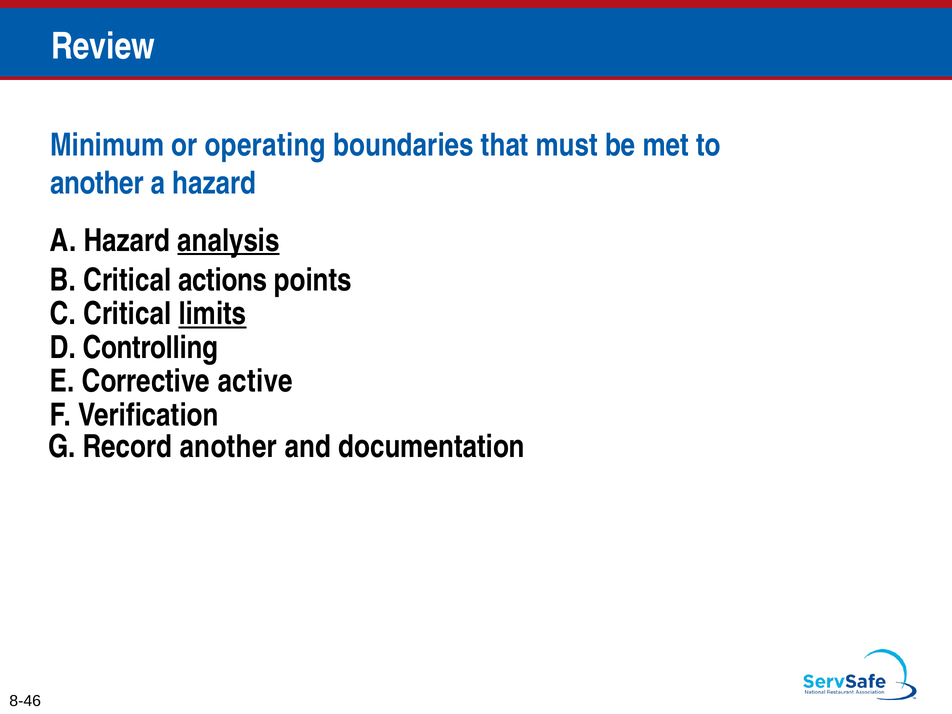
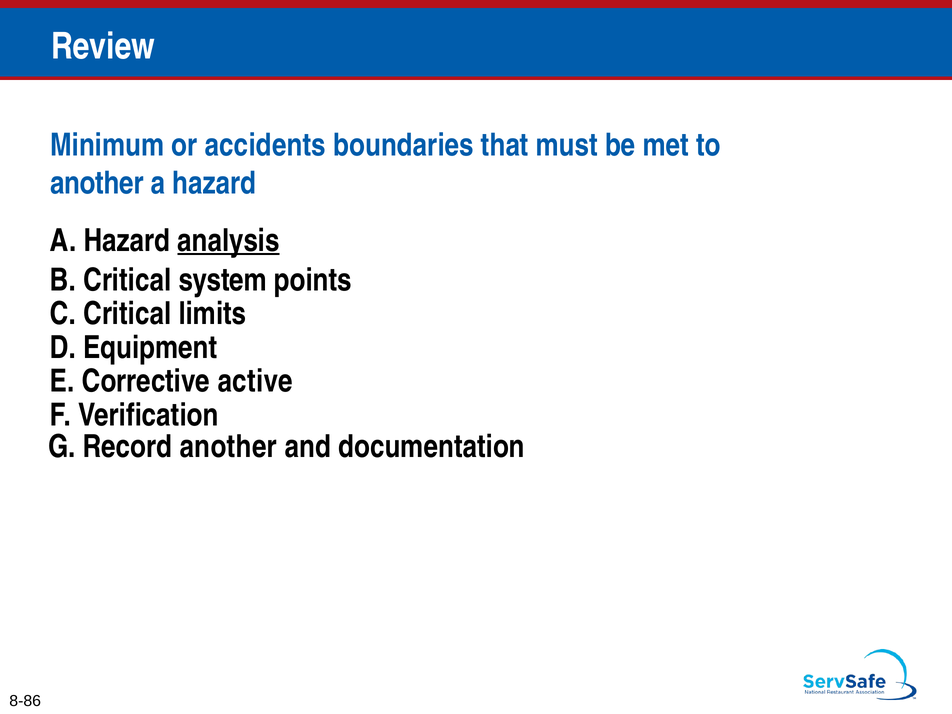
operating: operating -> accidents
actions: actions -> system
limits underline: present -> none
Controlling: Controlling -> Equipment
8-46: 8-46 -> 8-86
